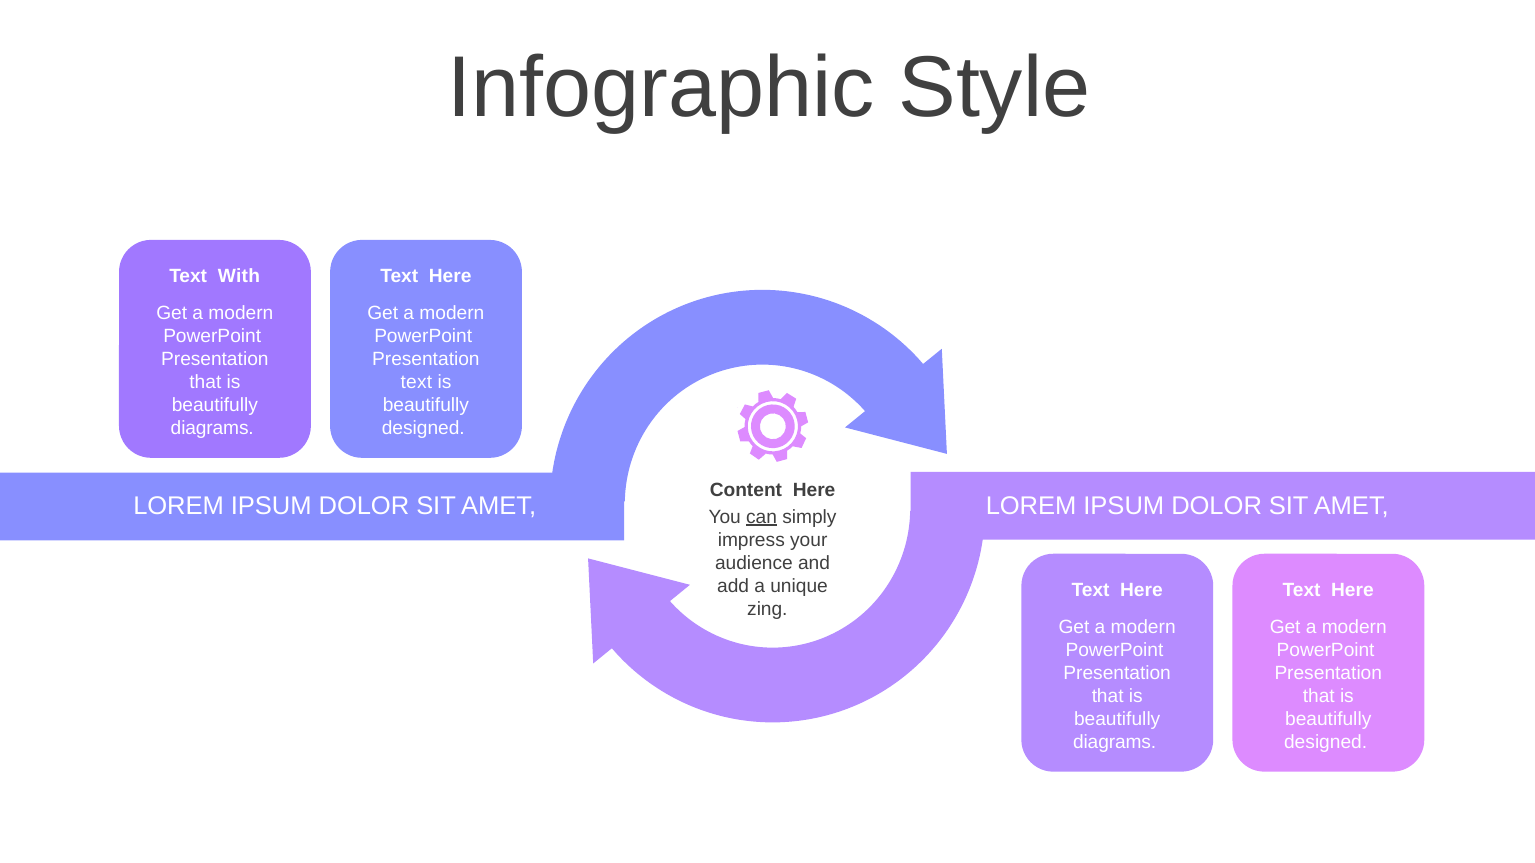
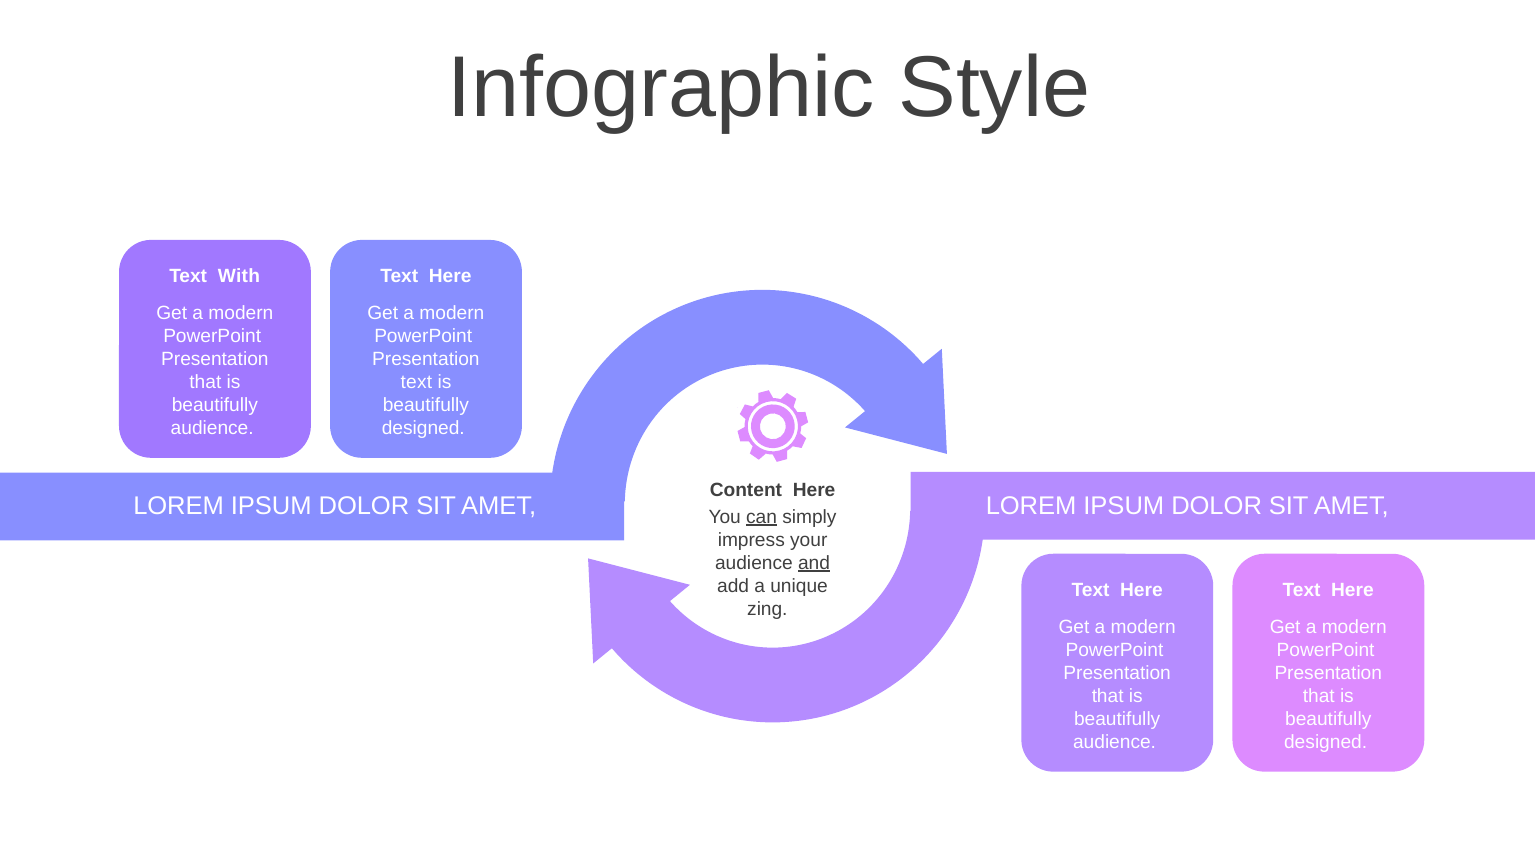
diagrams at (212, 429): diagrams -> audience
and underline: none -> present
diagrams at (1115, 743): diagrams -> audience
